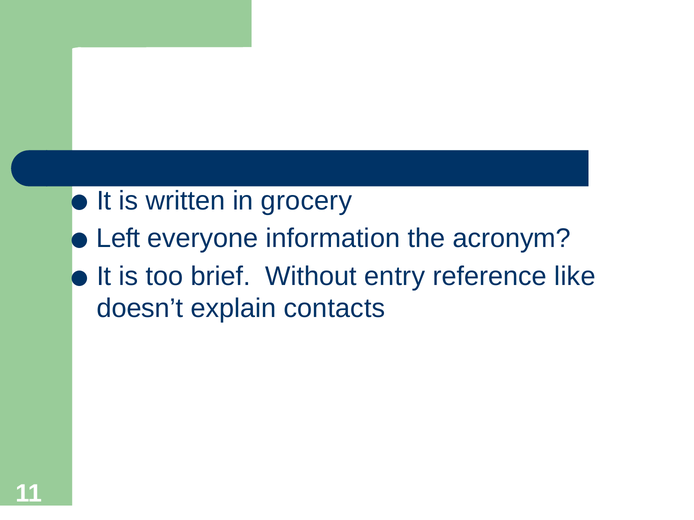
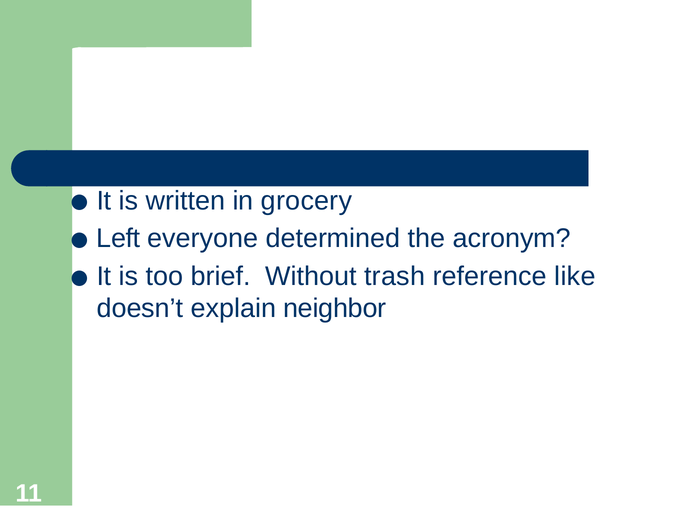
information: information -> determined
entry: entry -> trash
contacts: contacts -> neighbor
